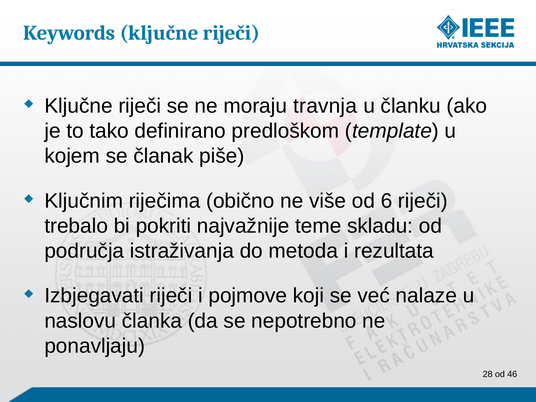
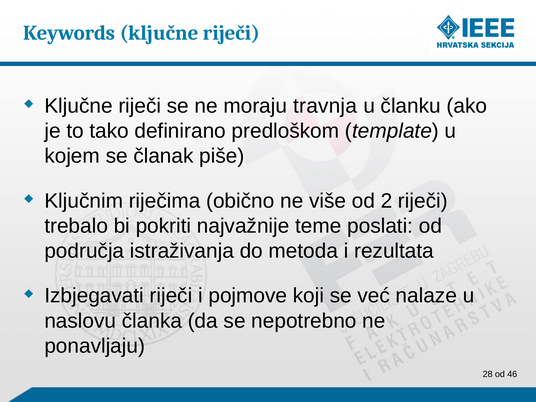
6: 6 -> 2
skladu: skladu -> poslati
